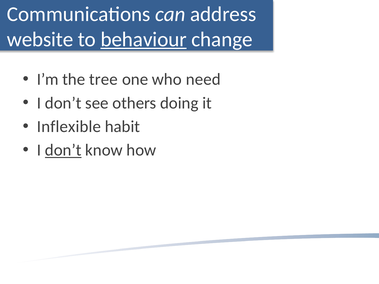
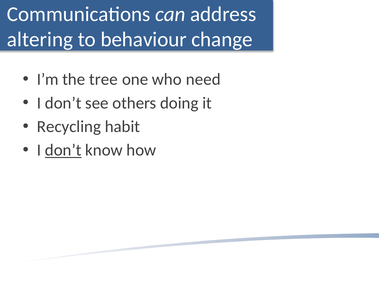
website: website -> altering
behaviour underline: present -> none
Inflexible: Inflexible -> Recycling
